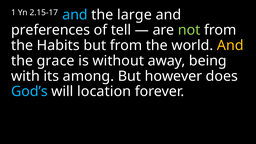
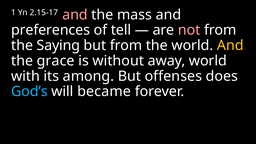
and at (75, 15) colour: light blue -> pink
large: large -> mass
not colour: light green -> pink
Habits: Habits -> Saying
away being: being -> world
however: however -> offenses
location: location -> became
